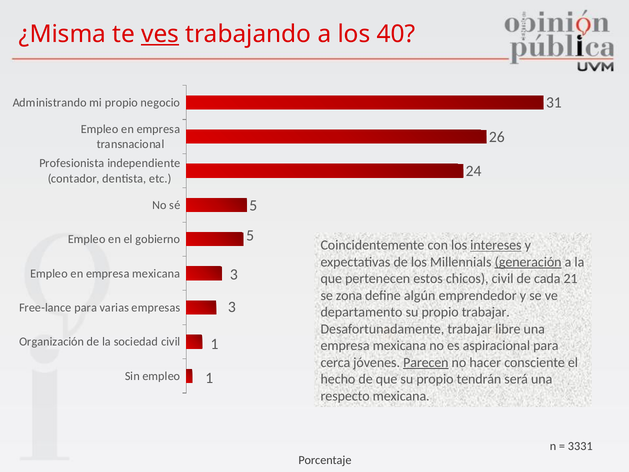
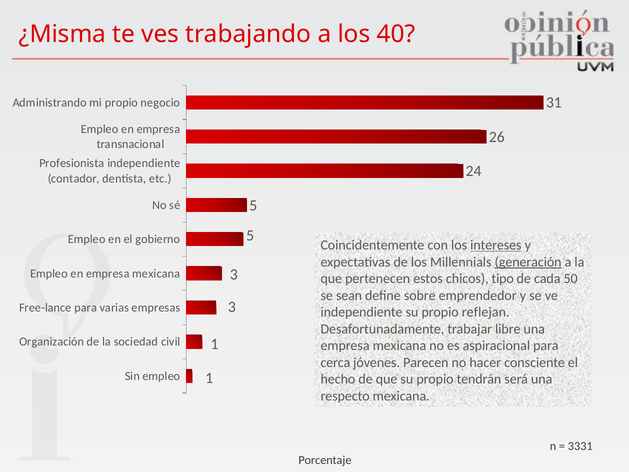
ves underline: present -> none
chicos civil: civil -> tipo
21: 21 -> 50
zona: zona -> sean
algún: algún -> sobre
departamento at (361, 312): departamento -> independiente
propio trabajar: trabajar -> reflejan
Parecen underline: present -> none
